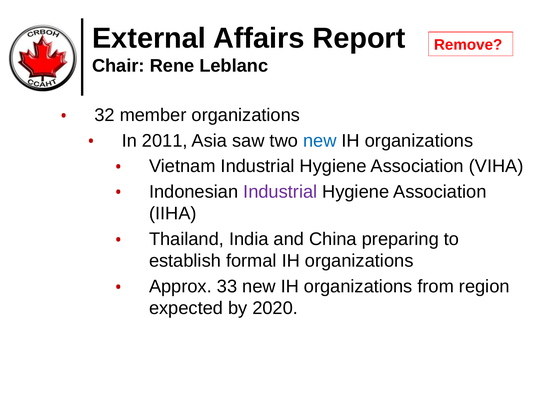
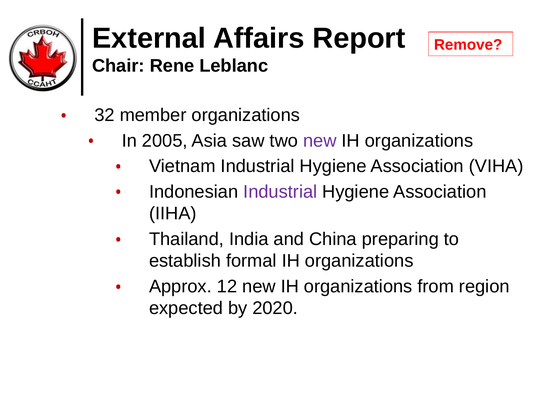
2011: 2011 -> 2005
new at (320, 141) colour: blue -> purple
33: 33 -> 12
